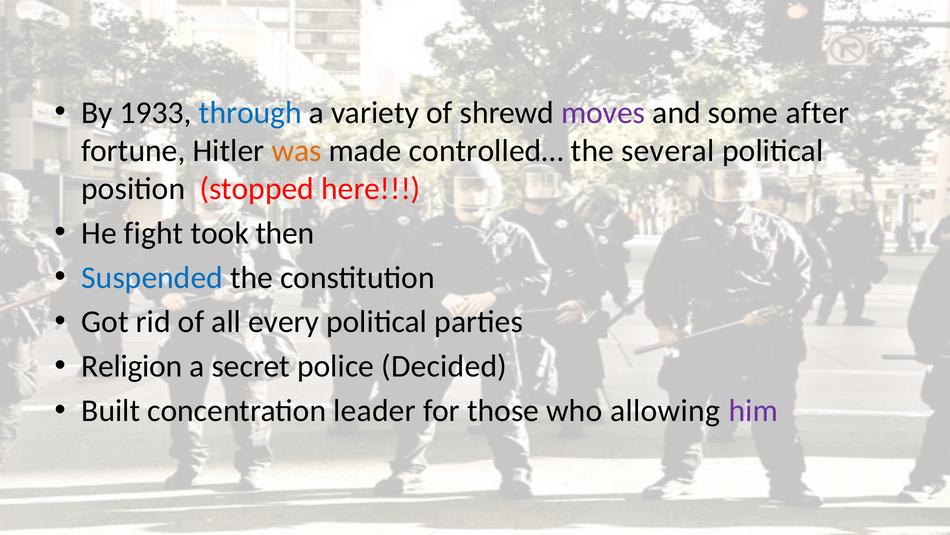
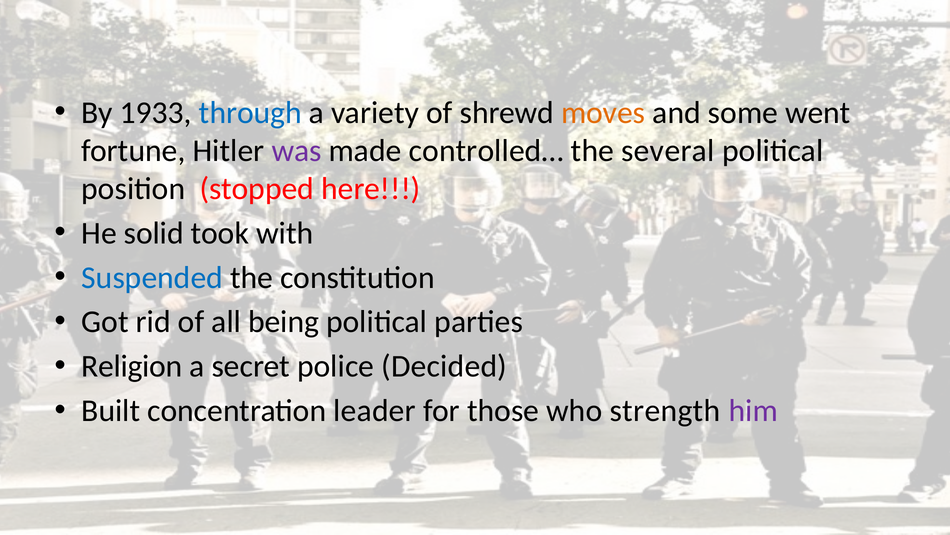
moves colour: purple -> orange
after: after -> went
was colour: orange -> purple
fight: fight -> solid
then: then -> with
every: every -> being
allowing: allowing -> strength
